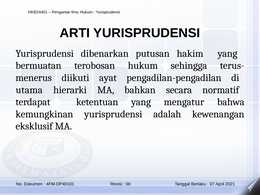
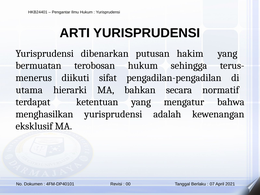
ayat: ayat -> sifat
kemungkinan: kemungkinan -> menghasilkan
